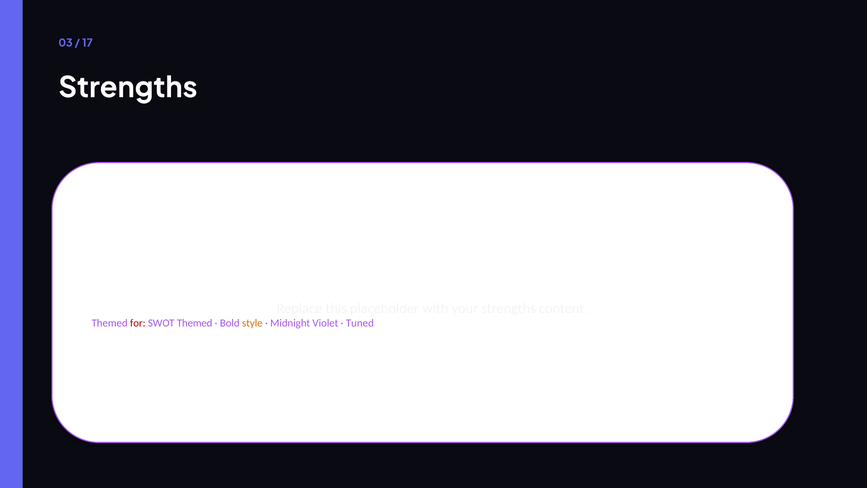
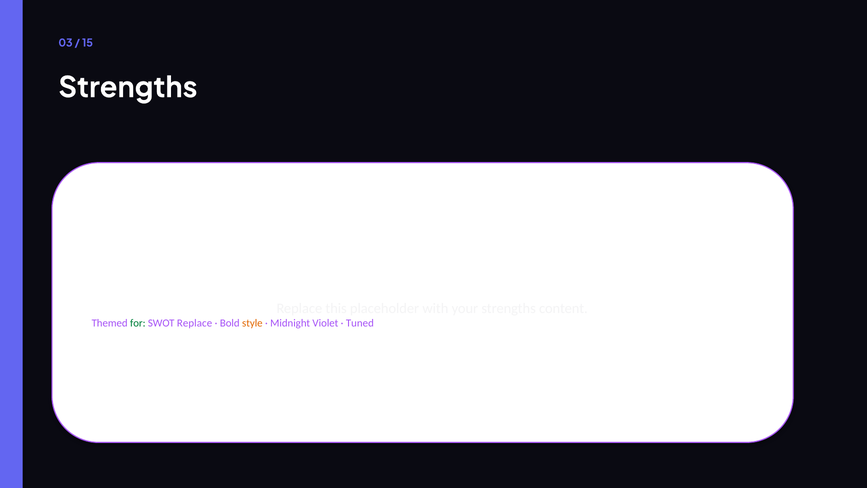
17: 17 -> 15
for colour: red -> green
SWOT Themed: Themed -> Replace
